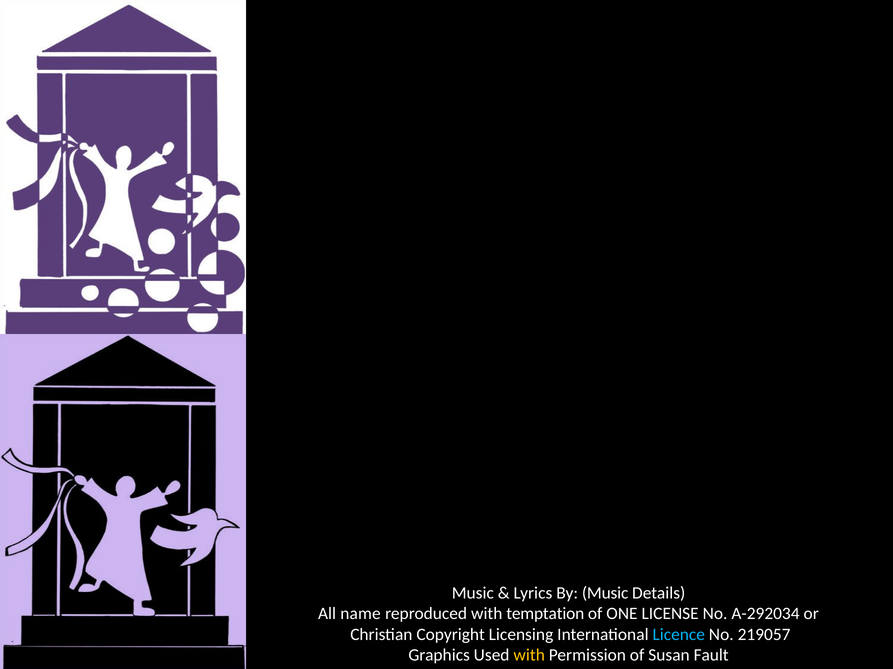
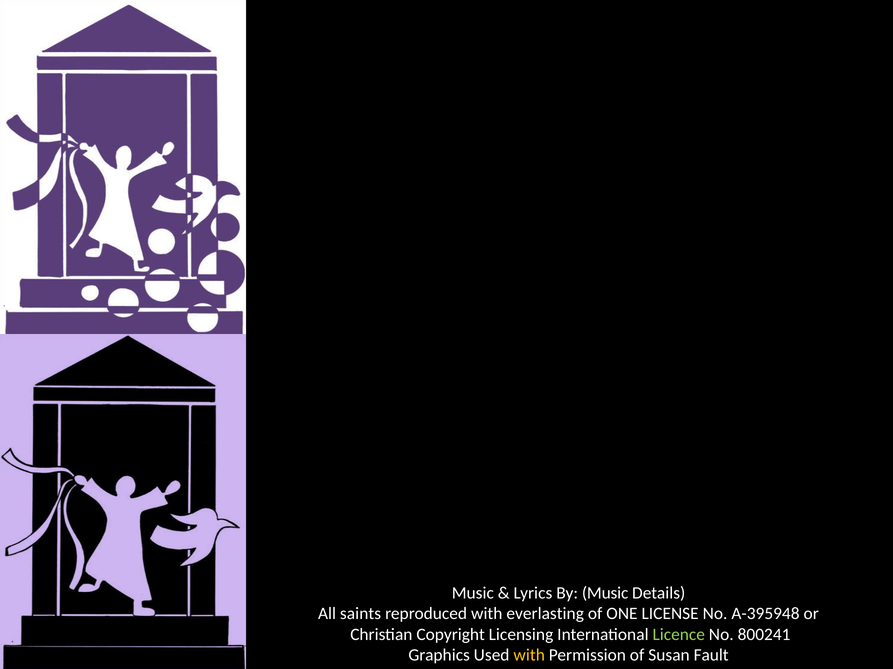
name: name -> saints
temptation: temptation -> everlasting
A-292034: A-292034 -> A-395948
Licence colour: light blue -> light green
219057: 219057 -> 800241
